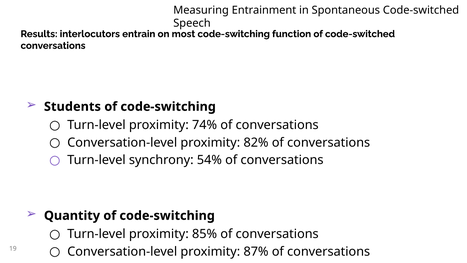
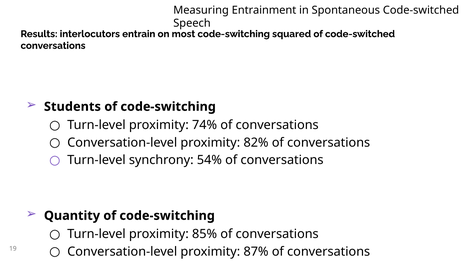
function: function -> squared
